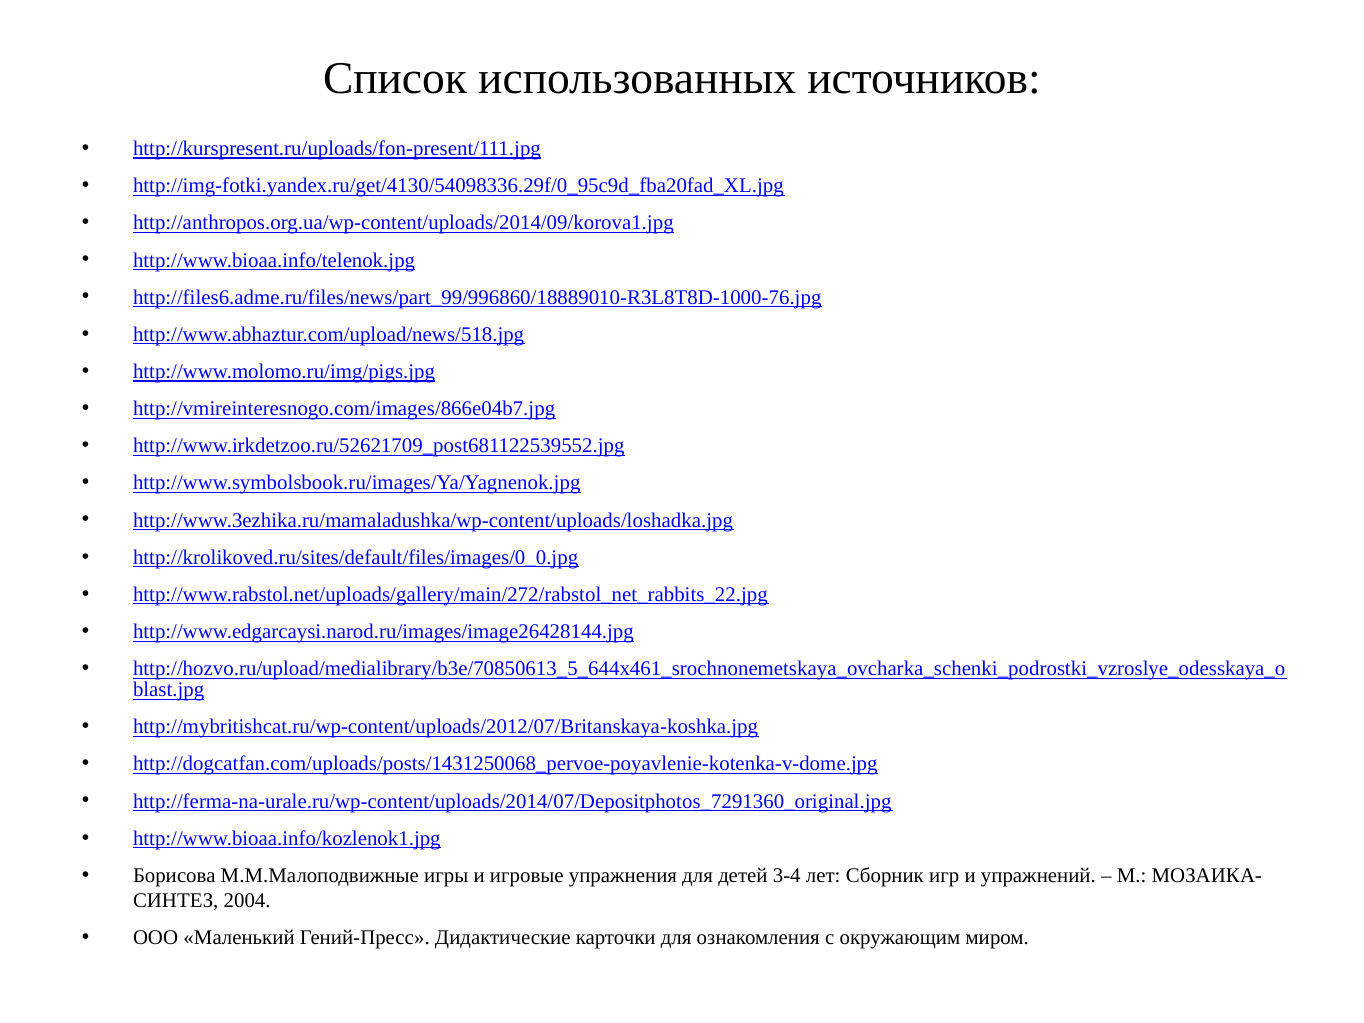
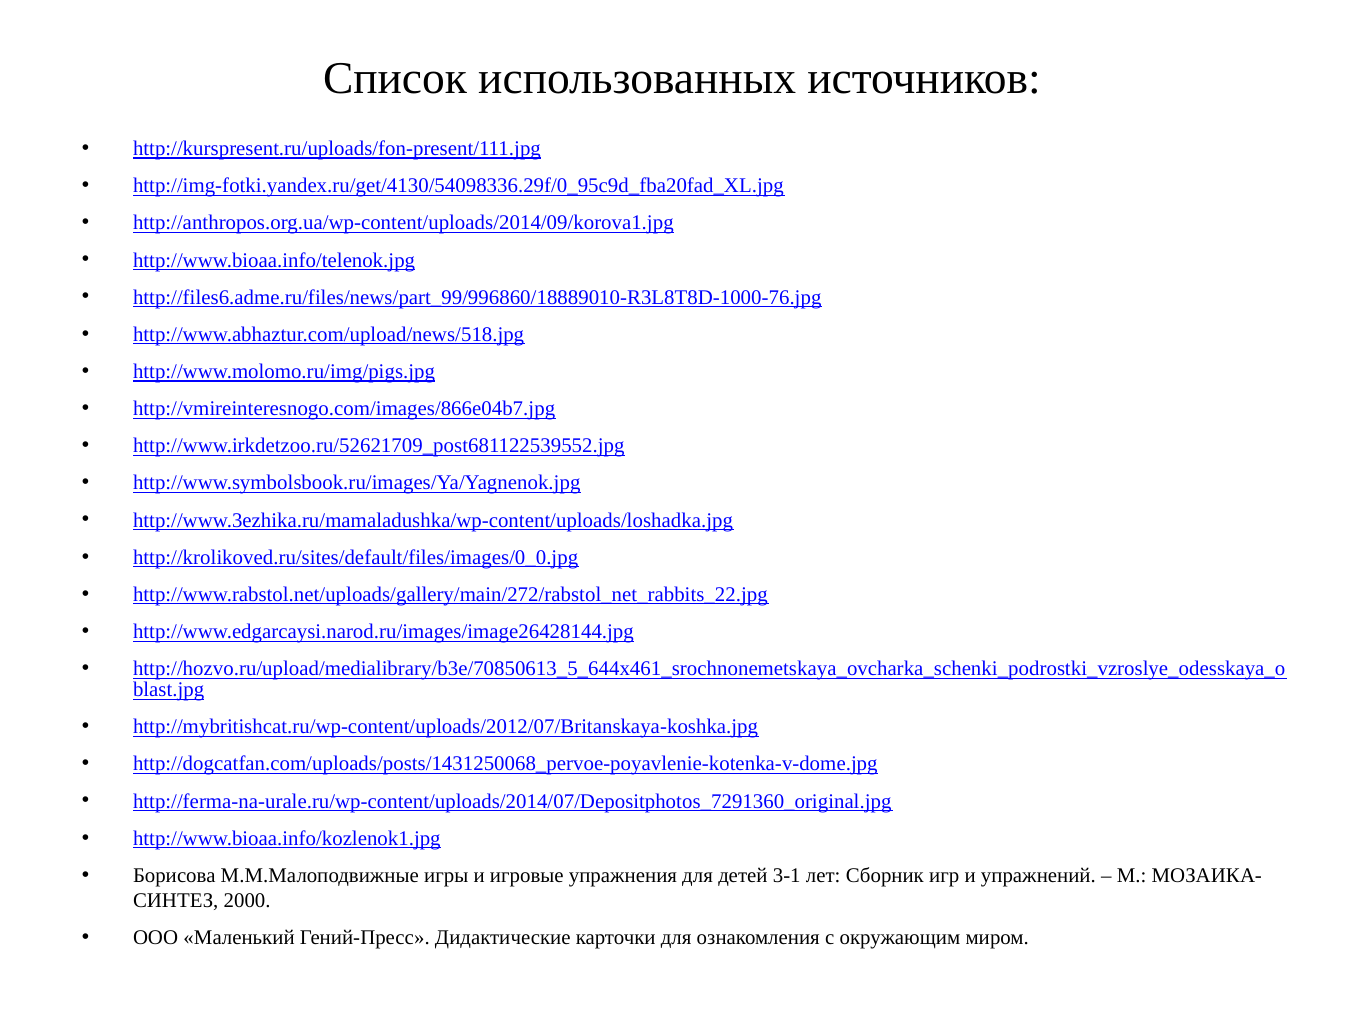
3-4: 3-4 -> 3-1
2004: 2004 -> 2000
